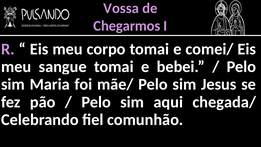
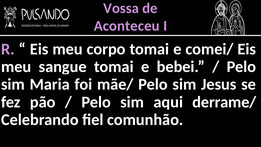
Chegarmos: Chegarmos -> Aconteceu
chegada/: chegada/ -> derrame/
